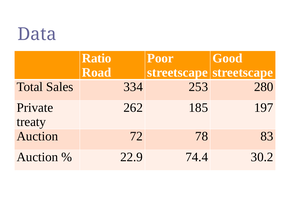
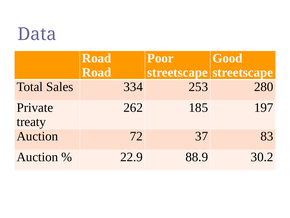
Ratio at (97, 58): Ratio -> Road
78: 78 -> 37
74.4: 74.4 -> 88.9
